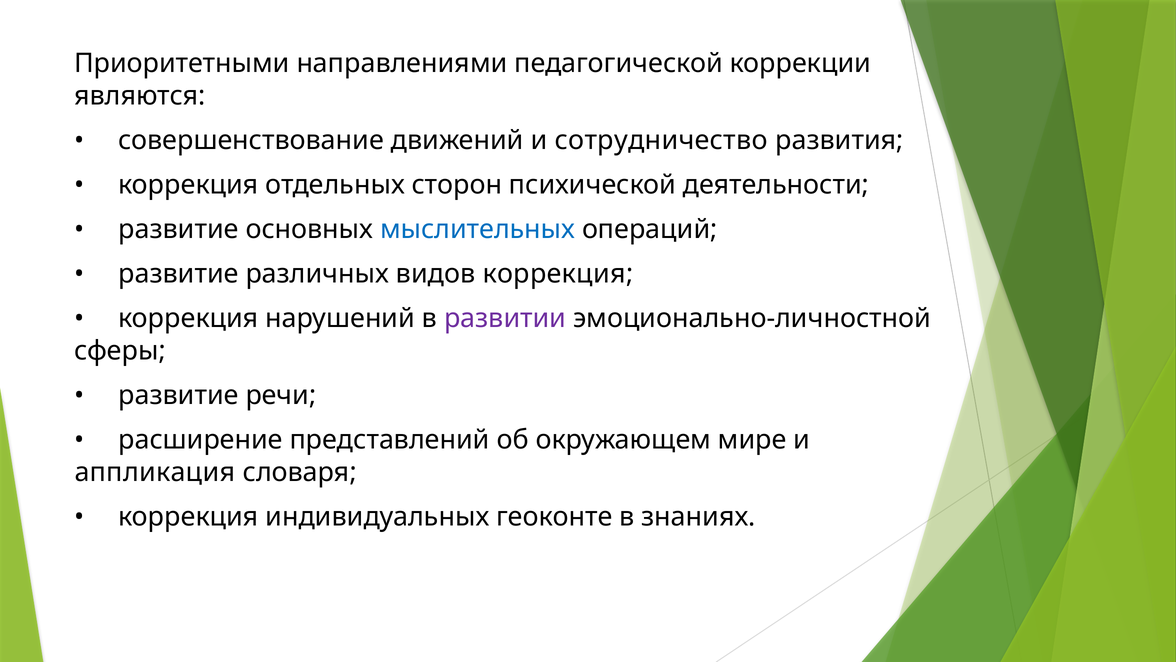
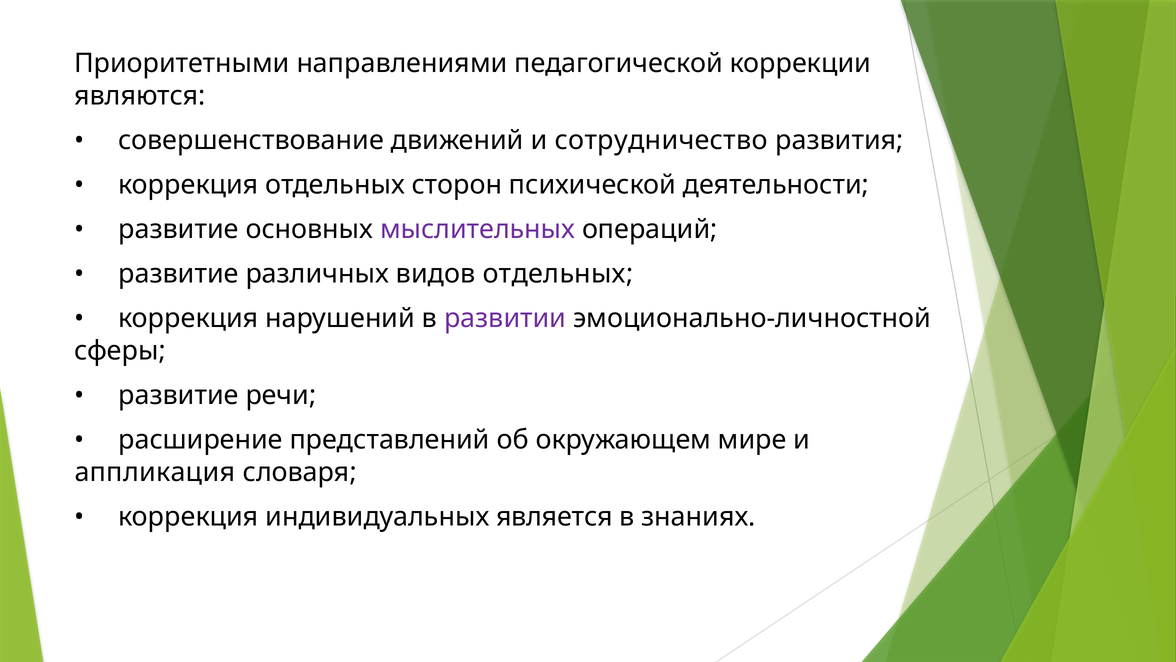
мыслительных colour: blue -> purple
видов коррекция: коррекция -> отдельных
геоконте: геоконте -> является
